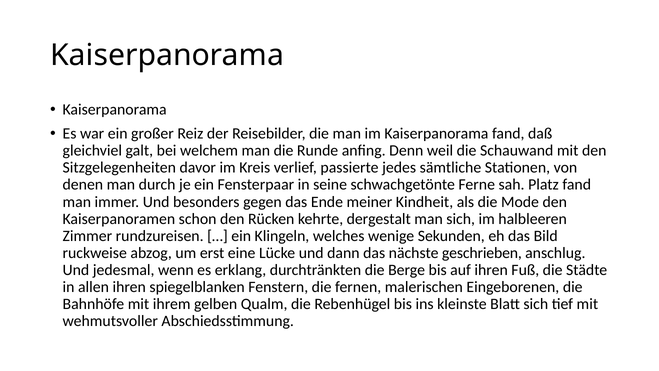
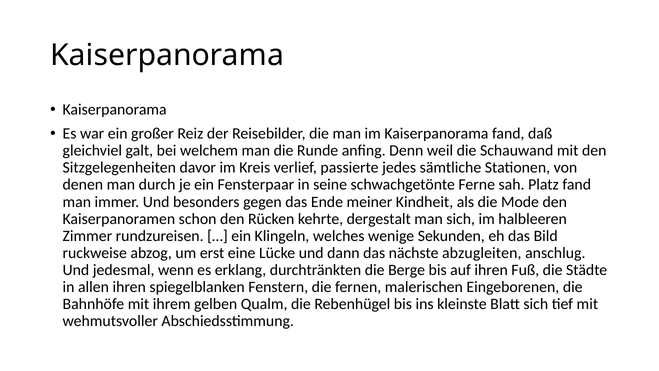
geschrieben: geschrieben -> abzugleiten
